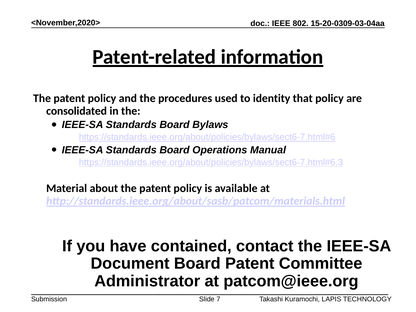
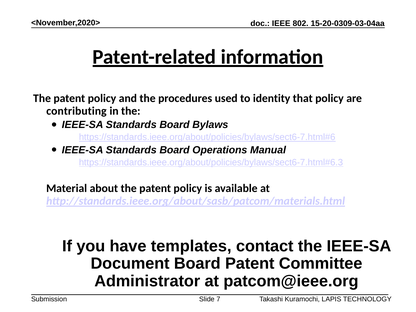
consolidated: consolidated -> contributing
contained: contained -> templates
